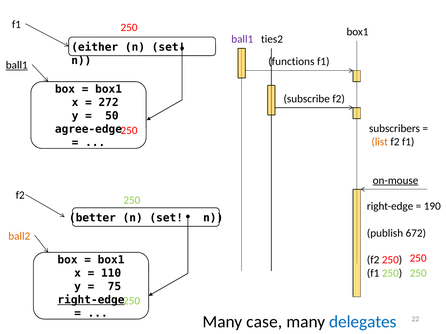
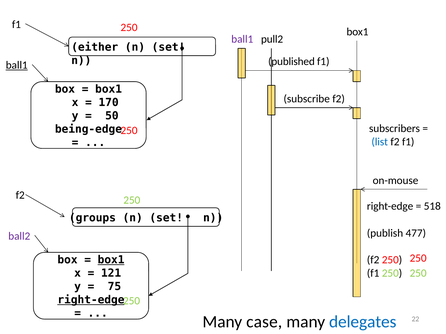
ties2: ties2 -> pull2
functions: functions -> published
272: 272 -> 170
agree-edge: agree-edge -> being-edge
list colour: orange -> blue
on-mouse underline: present -> none
190: 190 -> 518
better: better -> groups
672: 672 -> 477
ball2 colour: orange -> purple
box1 at (111, 260) underline: none -> present
110: 110 -> 121
